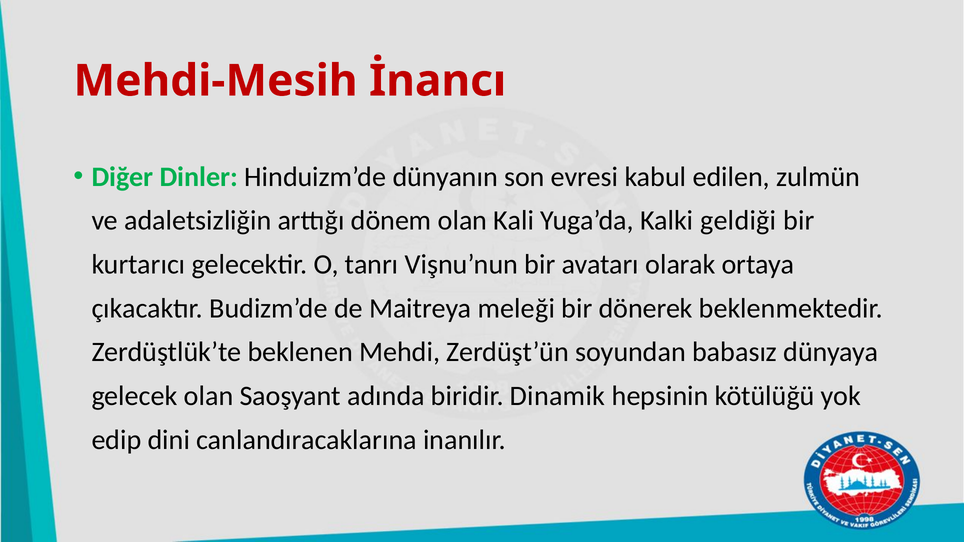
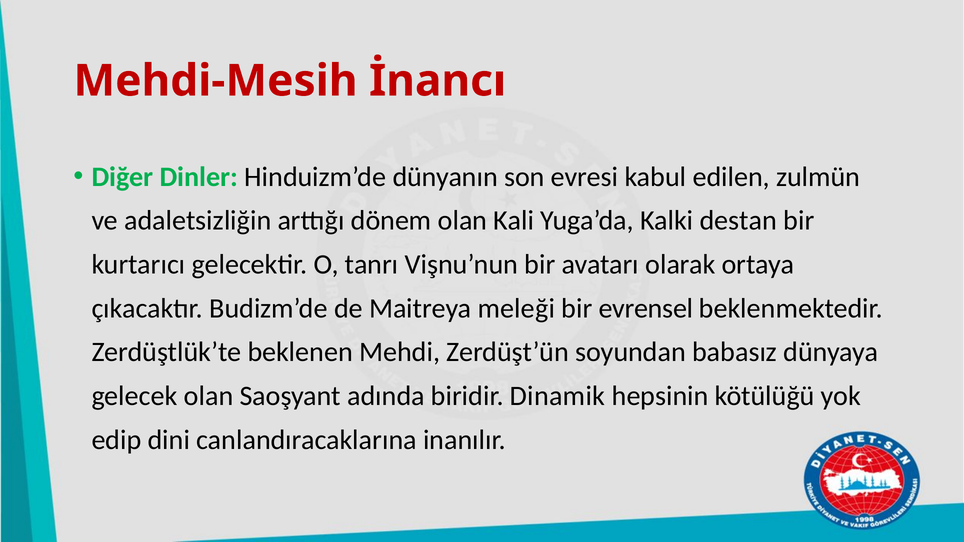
geldiği: geldiği -> destan
dönerek: dönerek -> evrensel
